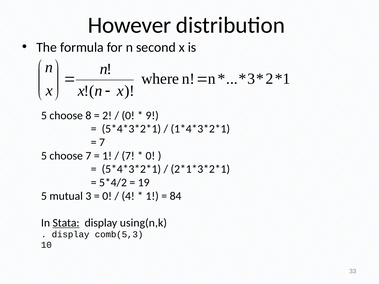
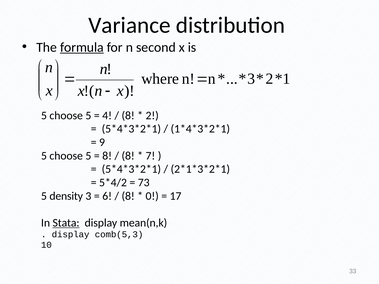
However: However -> Variance
formula underline: none -> present
8 at (88, 116): 8 -> 5
2 at (107, 116): 2 -> 4
0 at (128, 116): 0 -> 8
9 at (152, 116): 9 -> 2
7 at (102, 142): 7 -> 9
7 at (88, 156): 7 -> 5
1 at (107, 156): 1 -> 8
7 at (128, 156): 7 -> 8
0 at (150, 156): 0 -> 7
19: 19 -> 73
mutual: mutual -> density
0 at (107, 196): 0 -> 6
4 at (128, 196): 4 -> 8
1 at (152, 196): 1 -> 0
84: 84 -> 17
using(n,k: using(n,k -> mean(n,k
